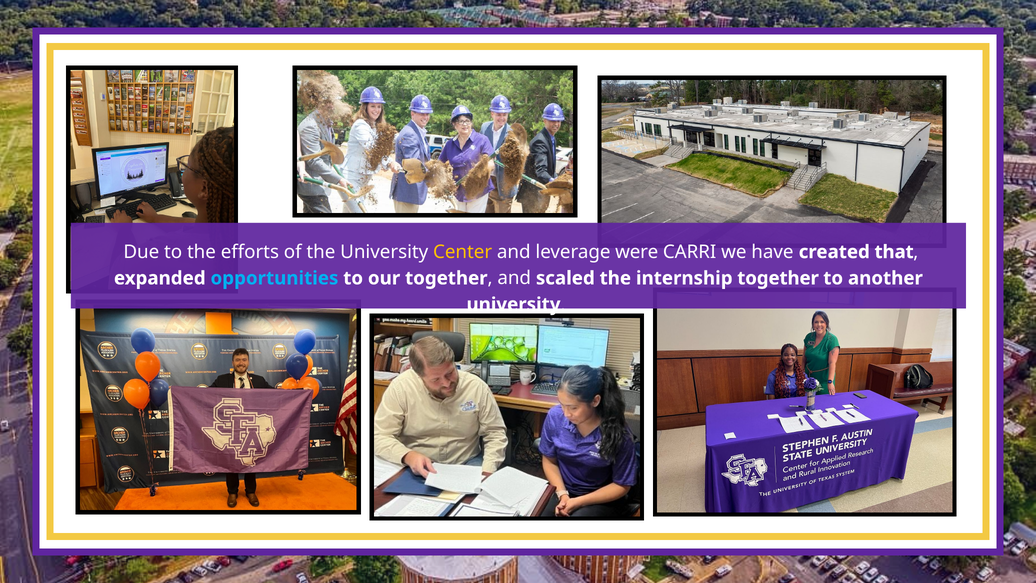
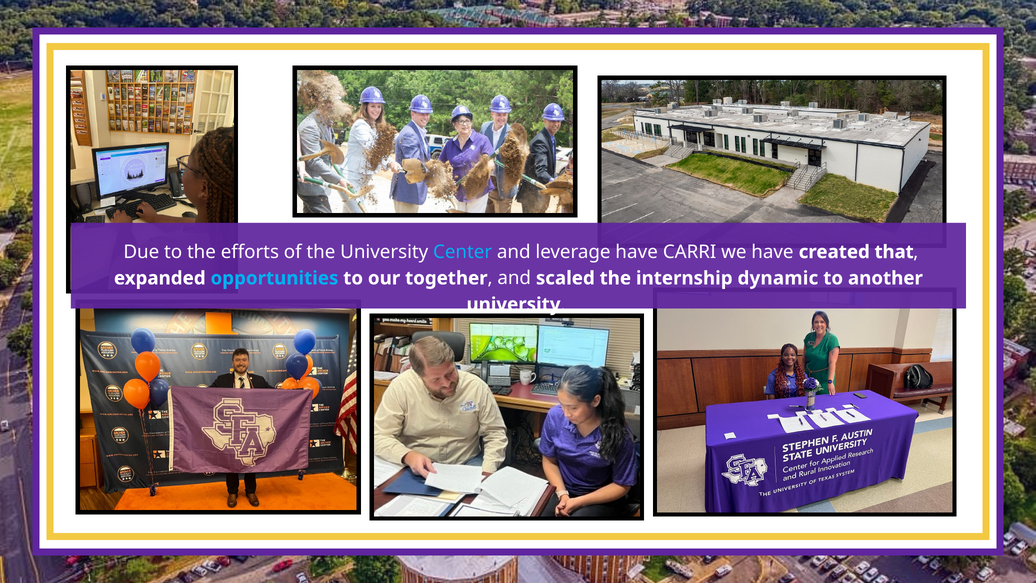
Center colour: yellow -> light blue
leverage were: were -> have
internship together: together -> dynamic
